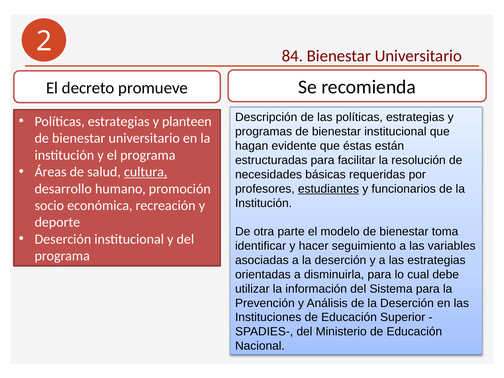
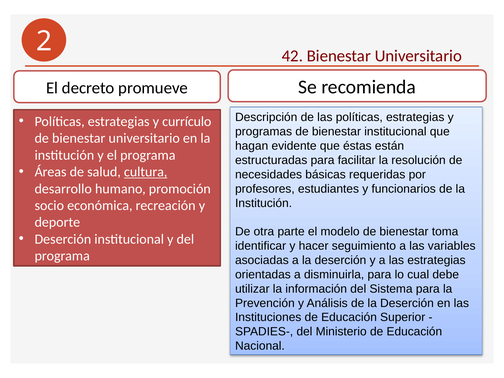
84: 84 -> 42
planteen: planteen -> currículo
estudiantes underline: present -> none
